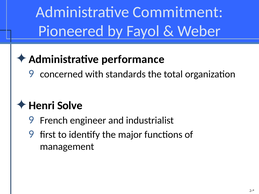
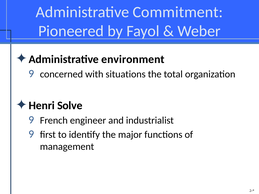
performance: performance -> environment
standards: standards -> situations
